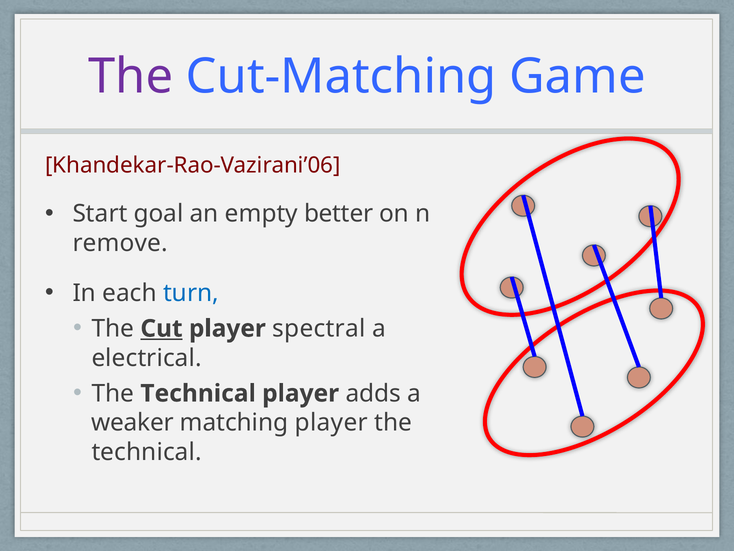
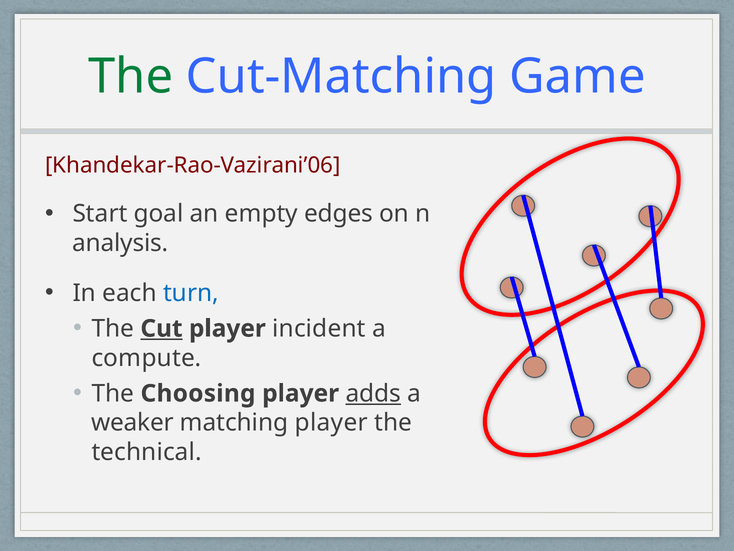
The at (131, 77) colour: purple -> green
better: better -> edges
remove: remove -> analysis
spectral: spectral -> incident
electrical: electrical -> compute
Technical at (198, 393): Technical -> Choosing
adds underline: none -> present
